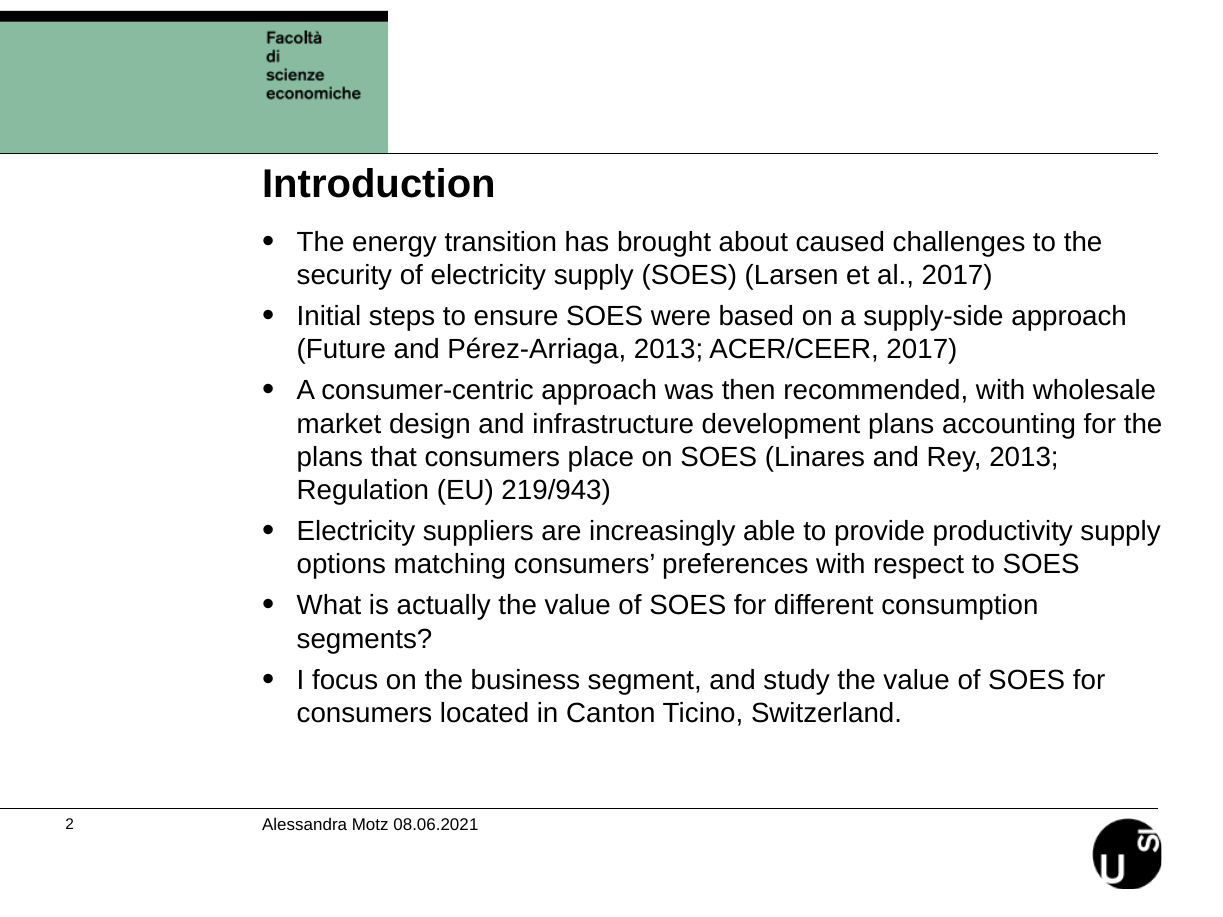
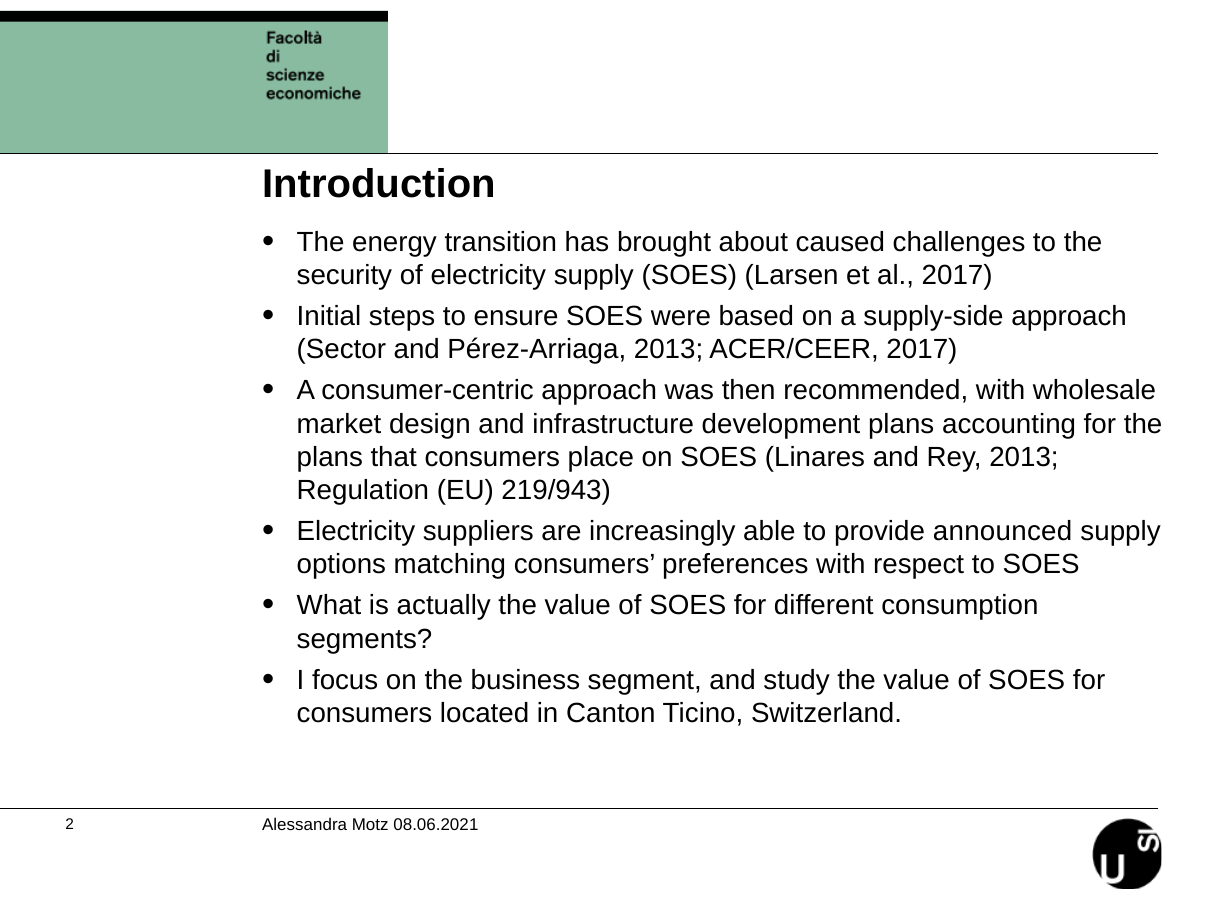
Future: Future -> Sector
productivity: productivity -> announced
